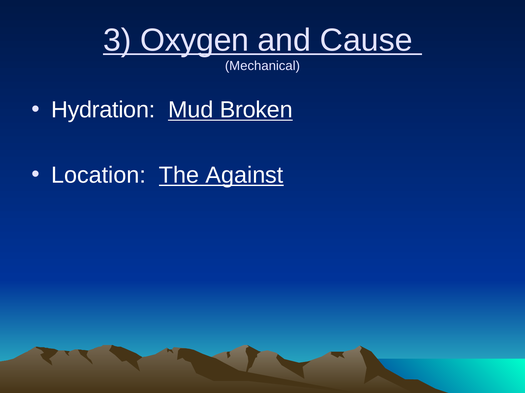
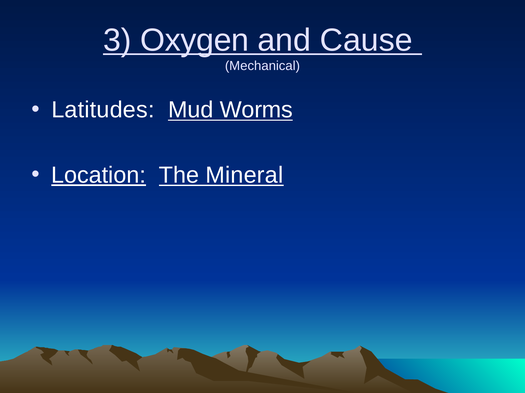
Hydration: Hydration -> Latitudes
Broken: Broken -> Worms
Location underline: none -> present
Against: Against -> Mineral
